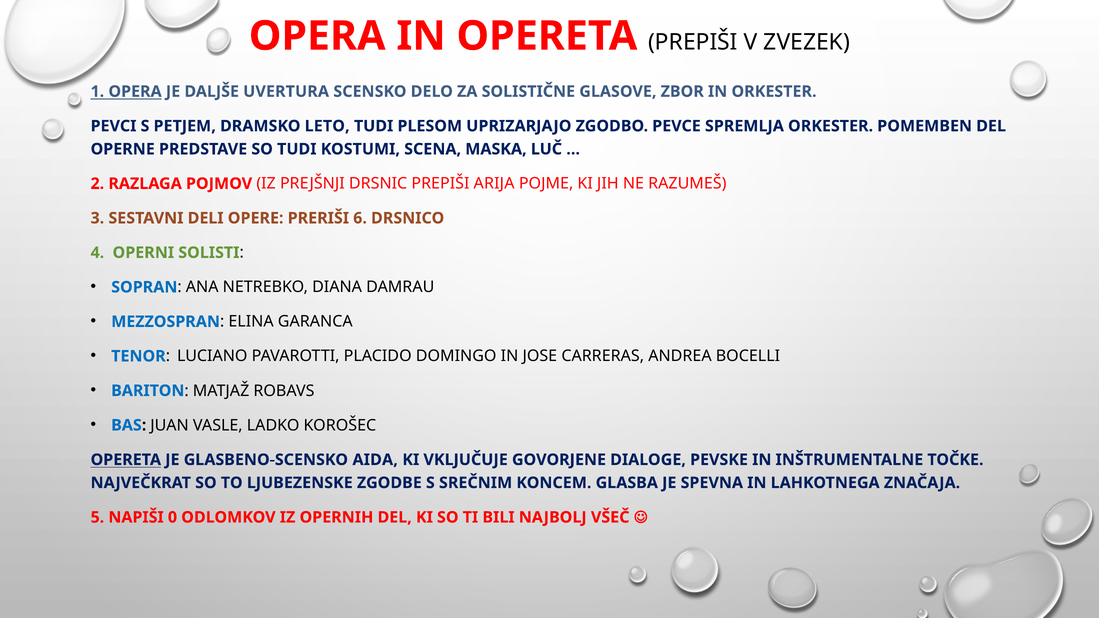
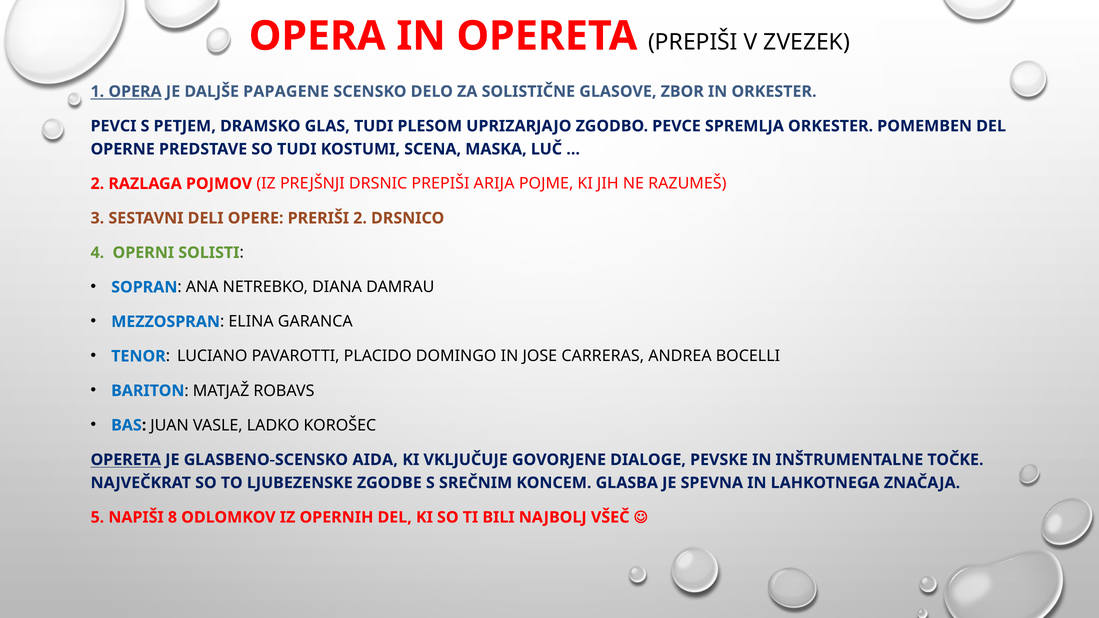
UVERTURA: UVERTURA -> PAPAGENE
LETO: LETO -> GLAS
PRERIŠI 6: 6 -> 2
0: 0 -> 8
